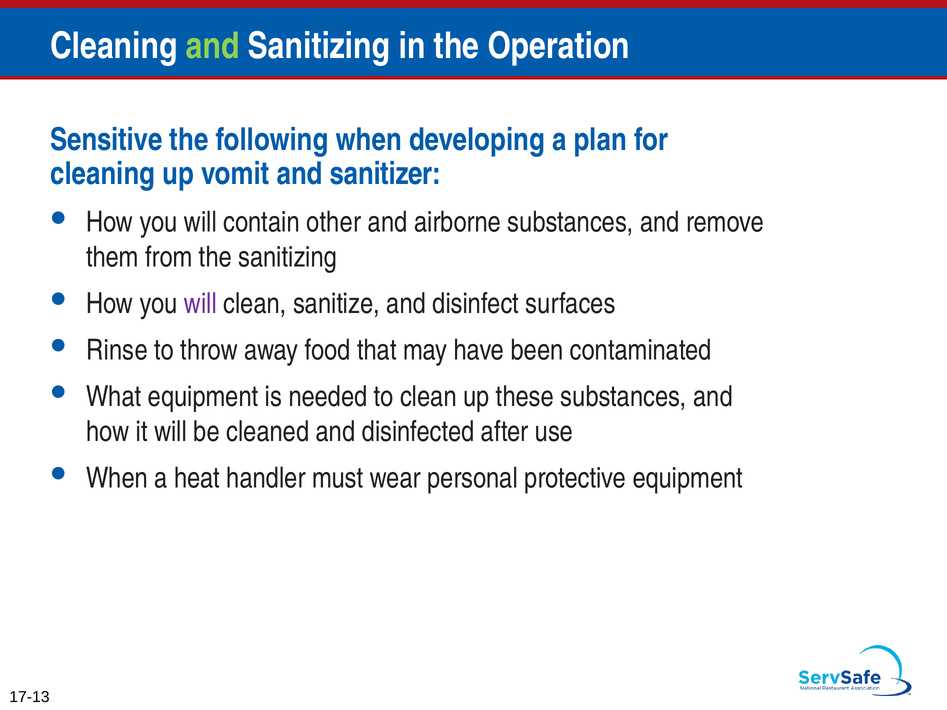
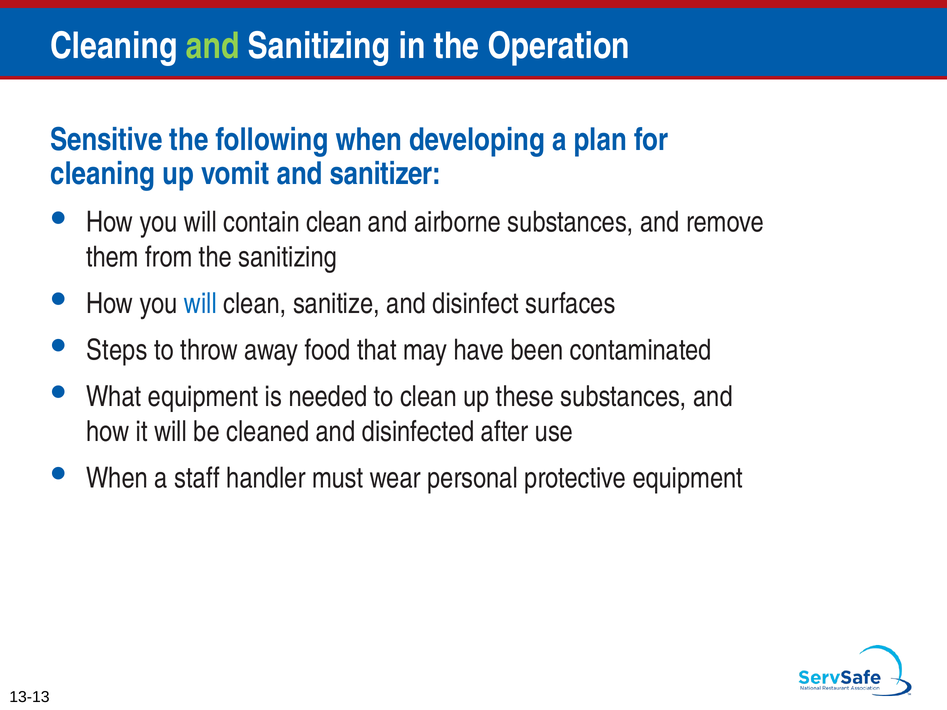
contain other: other -> clean
will at (200, 304) colour: purple -> blue
Rinse: Rinse -> Steps
heat: heat -> staff
17-13: 17-13 -> 13-13
